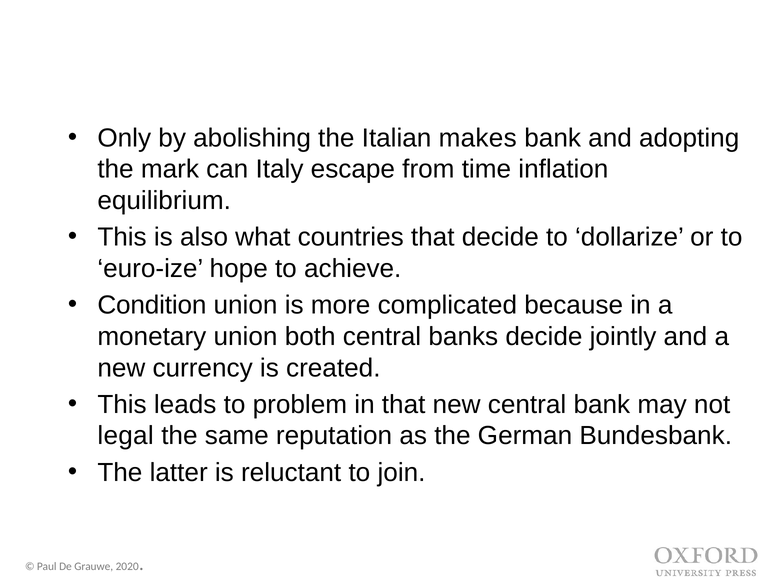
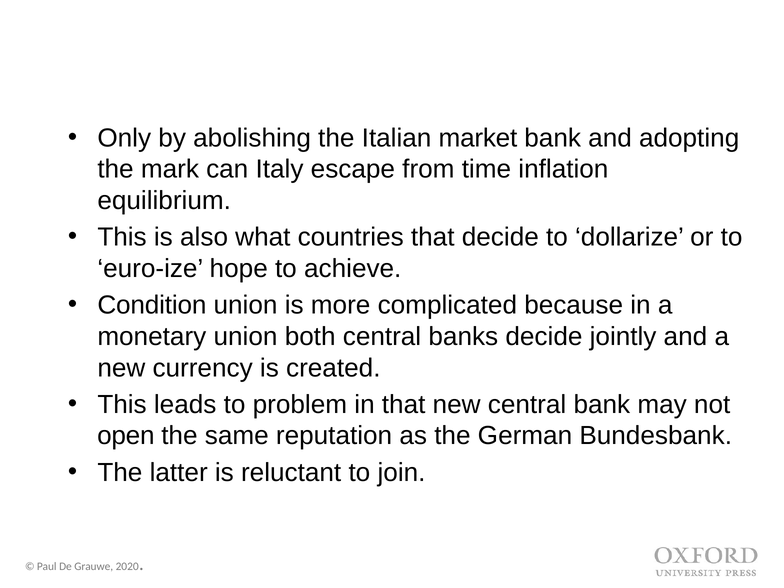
makes: makes -> market
legal: legal -> open
